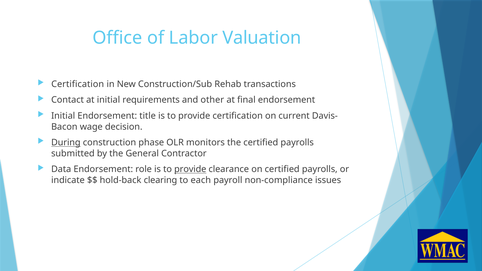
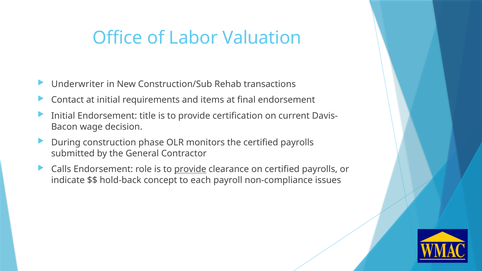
Certification at (78, 84): Certification -> Underwriter
other: other -> items
During underline: present -> none
Data: Data -> Calls
clearing: clearing -> concept
